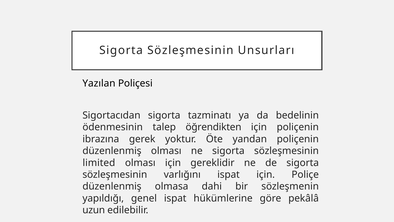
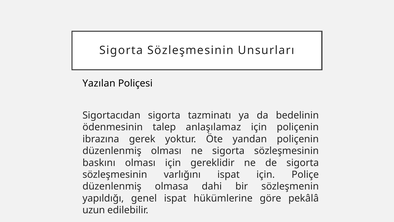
öğrendikten: öğrendikten -> anlaşılamaz
limited: limited -> baskını
